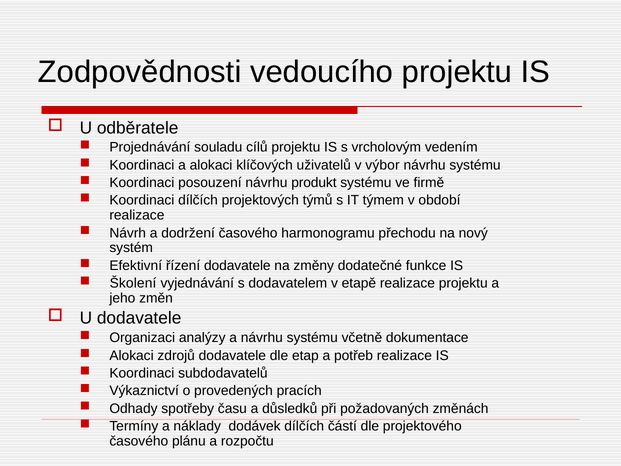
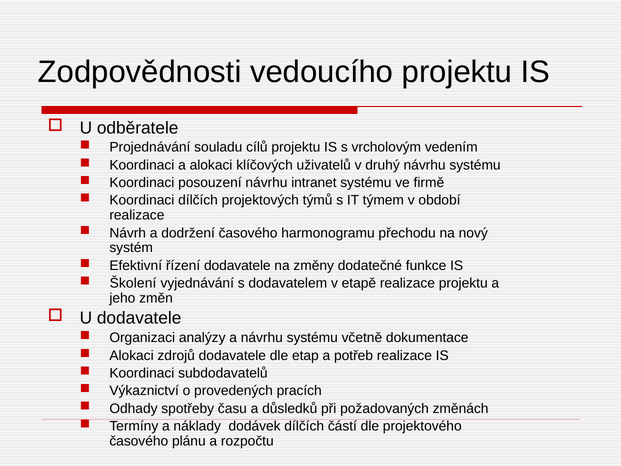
výbor: výbor -> druhý
produkt: produkt -> intranet
